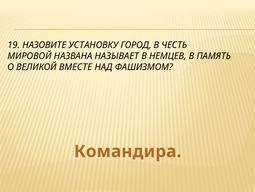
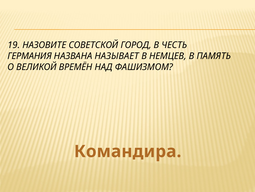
УСТАНОВКУ: УСТАНОВКУ -> СОВЕТСКОЙ
МИРОВОЙ: МИРОВОЙ -> ГЕРМАНИЯ
ВМЕСТЕ: ВМЕСТЕ -> ВРЕМЁН
